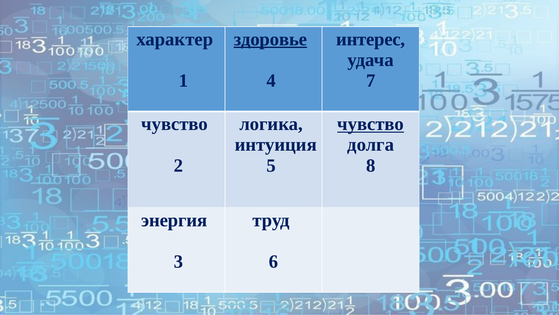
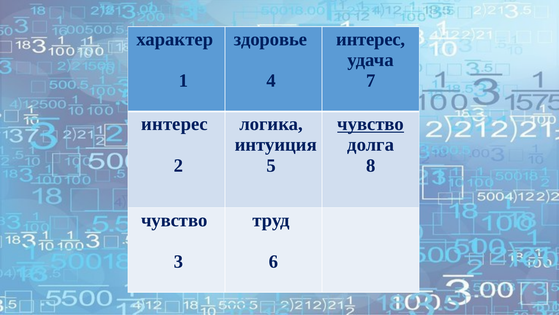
здоровье underline: present -> none
чувство at (175, 124): чувство -> интерес
энергия at (174, 220): энергия -> чувство
